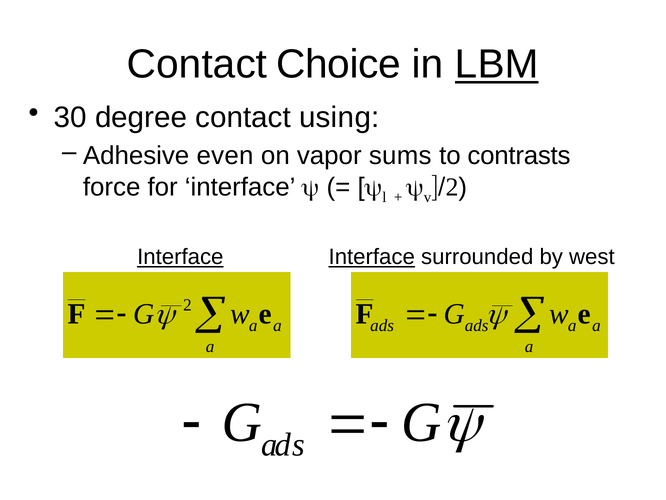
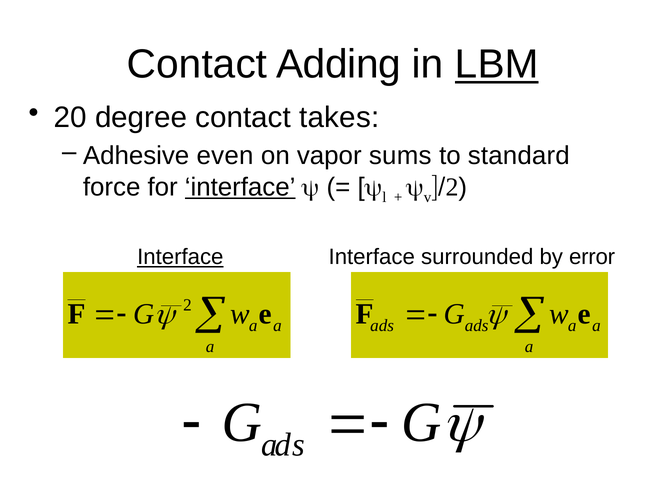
Choice: Choice -> Adding
30: 30 -> 20
using: using -> takes
contrasts: contrasts -> standard
interface at (240, 187) underline: none -> present
Interface at (372, 257) underline: present -> none
west: west -> error
